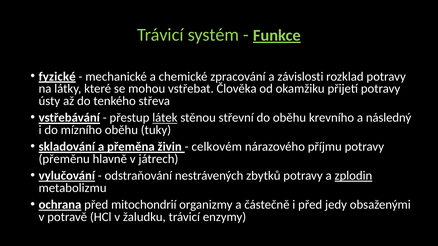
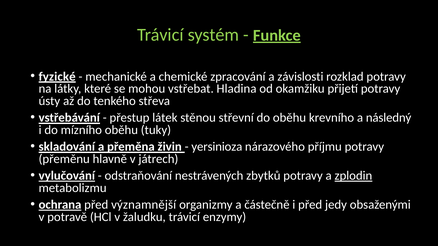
Člověka: Člověka -> Hladina
látek underline: present -> none
celkovém: celkovém -> yersinioza
mitochondrií: mitochondrií -> významnější
